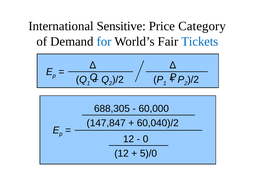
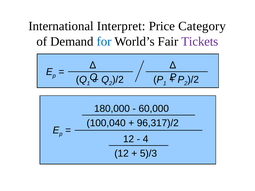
Sensitive: Sensitive -> Interpret
Tickets colour: blue -> purple
688,305: 688,305 -> 180,000
147,847: 147,847 -> 100,040
60,040)/2: 60,040)/2 -> 96,317)/2
0: 0 -> 4
5)/0: 5)/0 -> 5)/3
